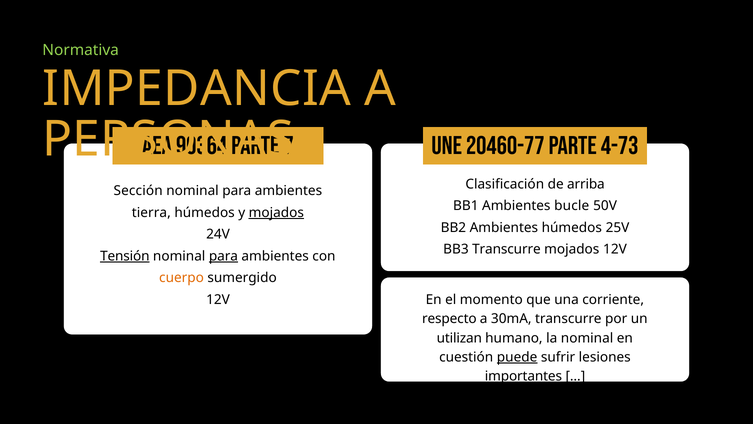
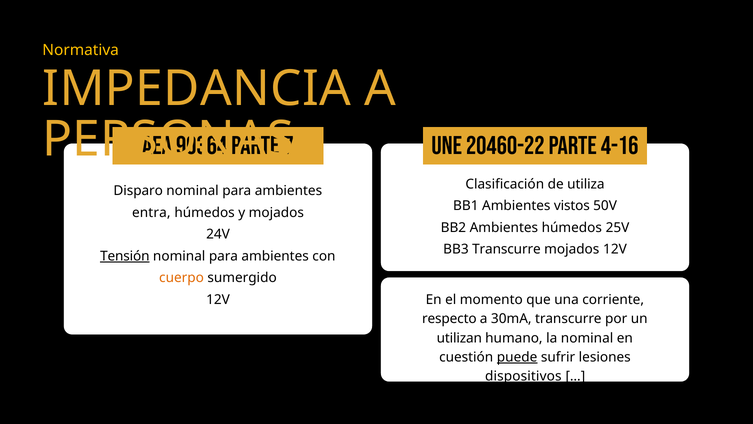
Normativa colour: light green -> yellow
20460-77: 20460-77 -> 20460-22
4-73: 4-73 -> 4-16
arriba: arriba -> utiliza
Sección: Sección -> Disparo
bucle: bucle -> vistos
tierra: tierra -> entra
mojados at (276, 212) underline: present -> none
para at (223, 256) underline: present -> none
importantes: importantes -> dispositivos
